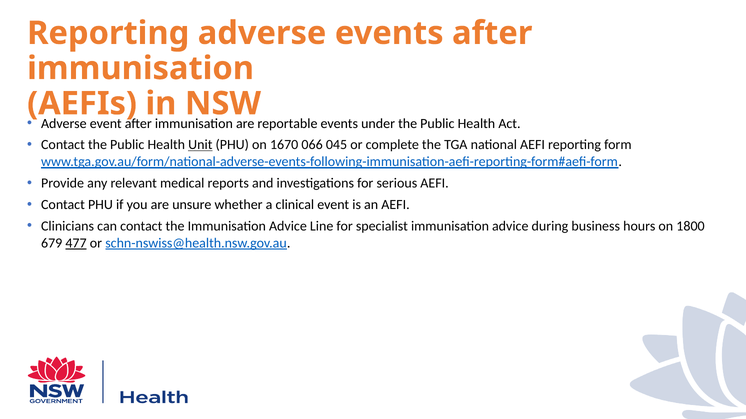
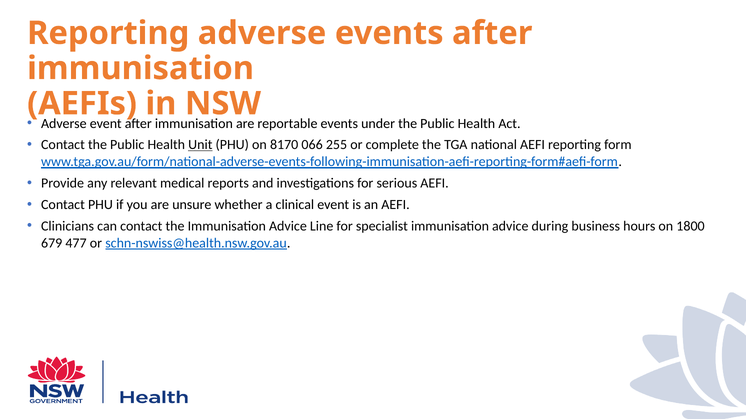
1670: 1670 -> 8170
045: 045 -> 255
477 underline: present -> none
